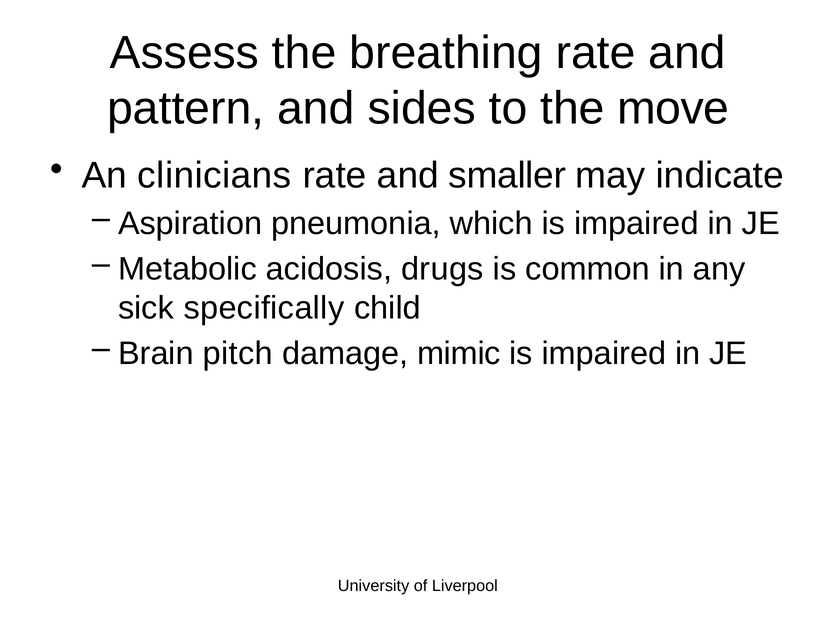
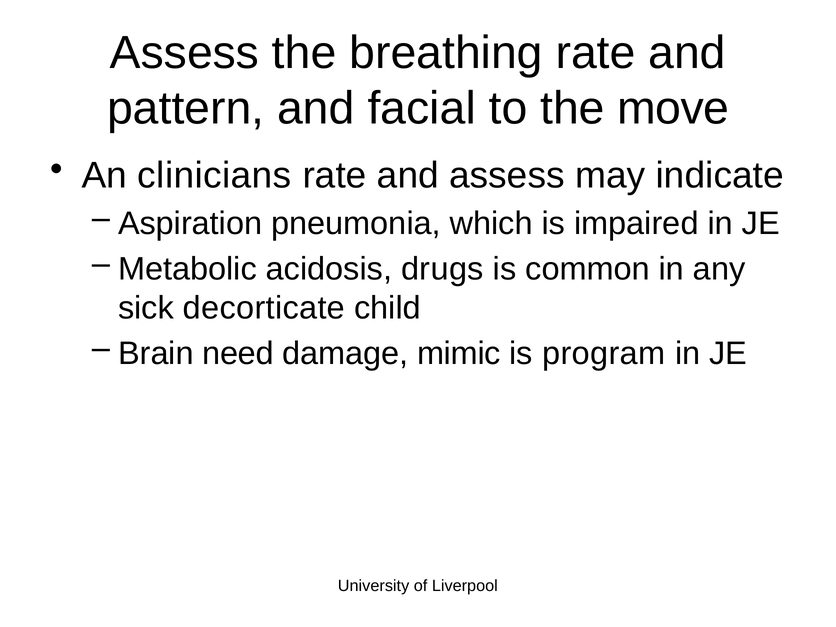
sides: sides -> facial
and smaller: smaller -> assess
specifically: specifically -> decorticate
pitch: pitch -> need
impaired at (604, 354): impaired -> program
